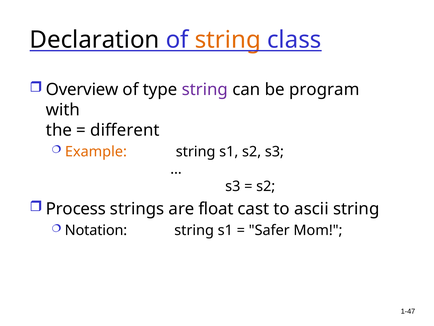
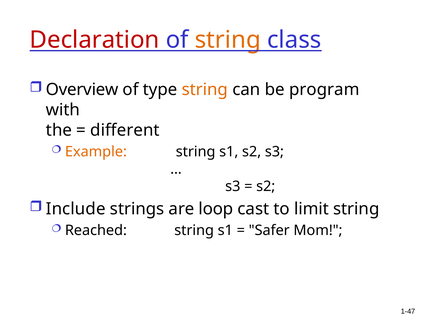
Declaration colour: black -> red
string at (205, 89) colour: purple -> orange
Process: Process -> Include
float: float -> loop
ascii: ascii -> limit
Notation: Notation -> Reached
